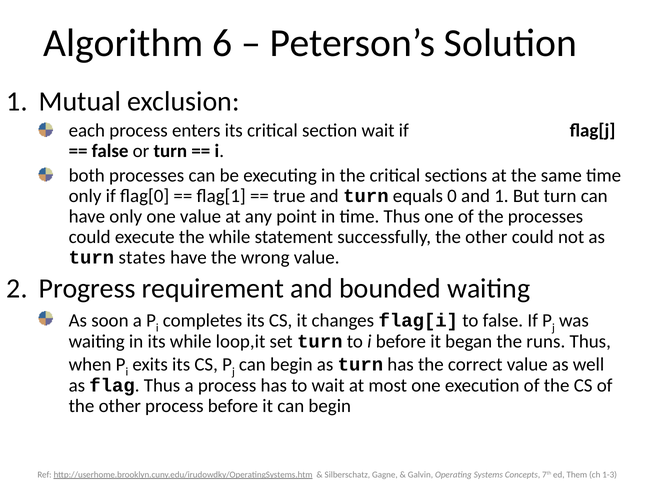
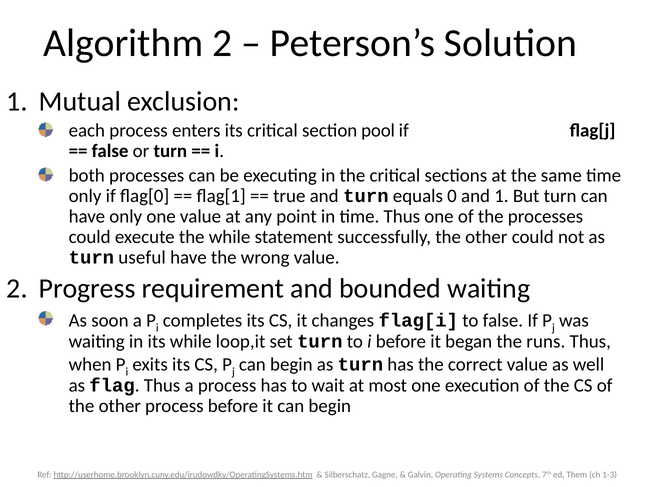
Algorithm 6: 6 -> 2
section wait: wait -> pool
states: states -> useful
